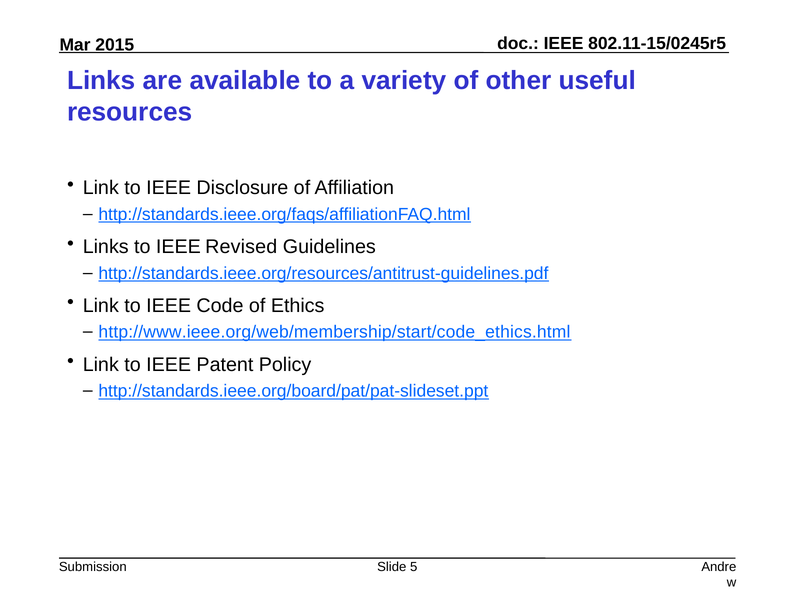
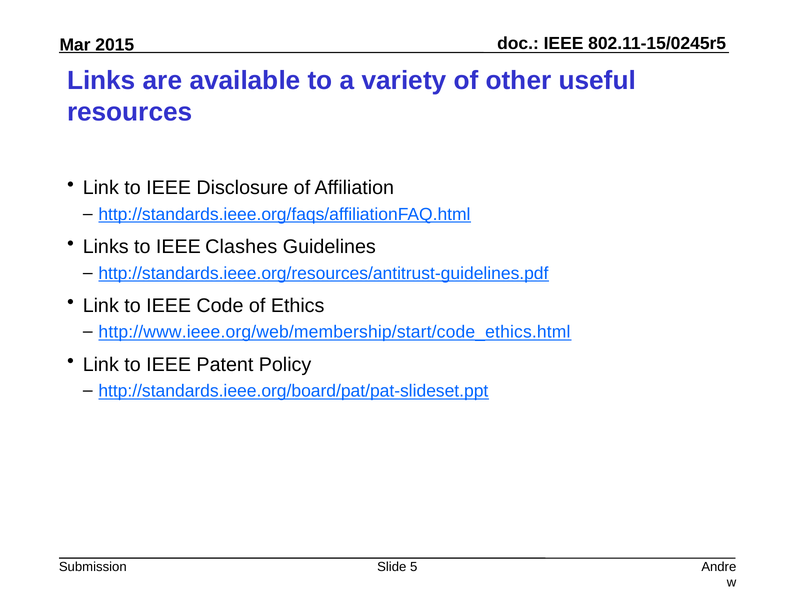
Revised: Revised -> Clashes
